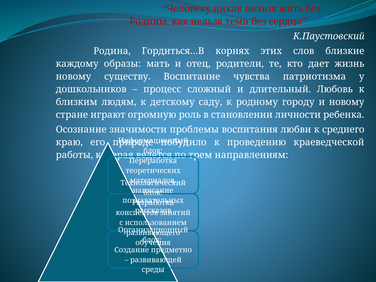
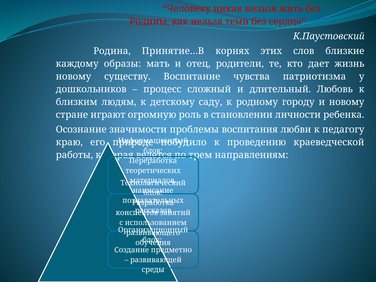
Гордиться…В: Гордиться…В -> Принятие…В
среднего: среднего -> педагогу
